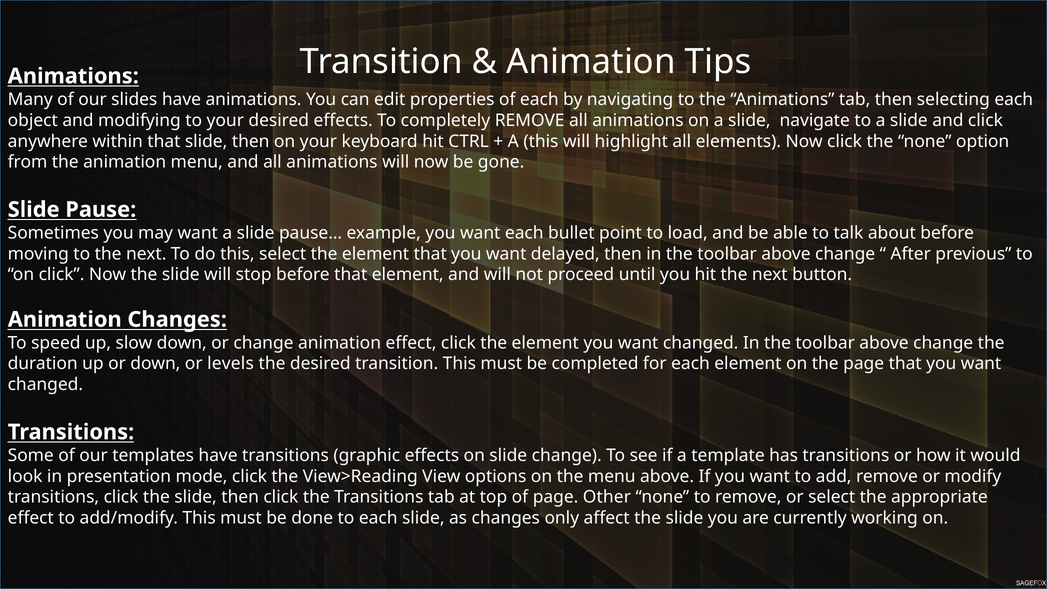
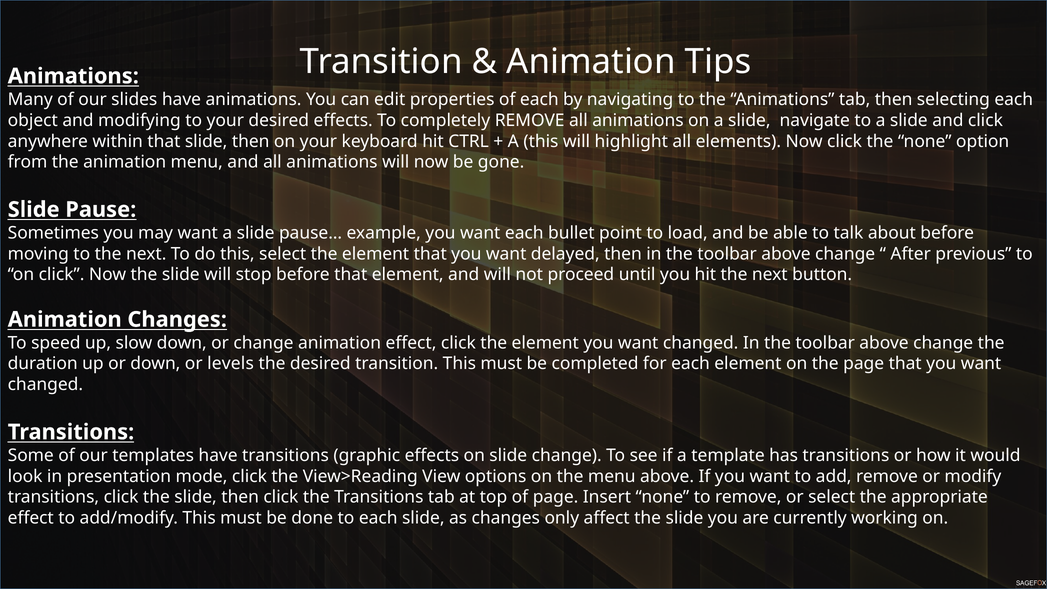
Other: Other -> Insert
